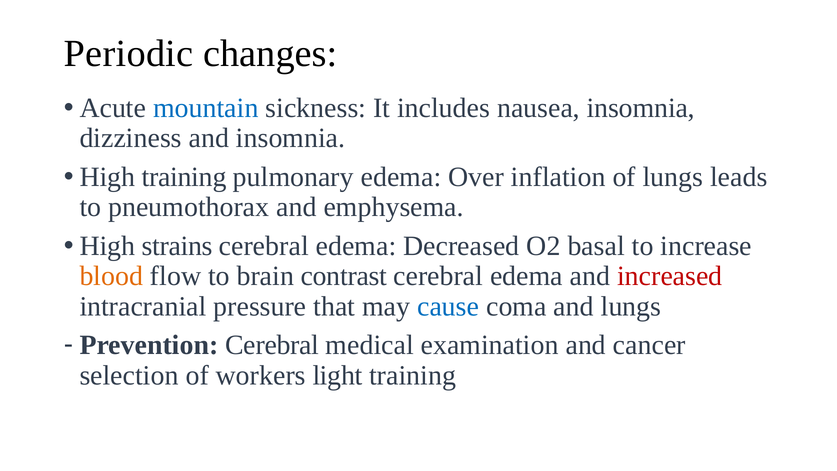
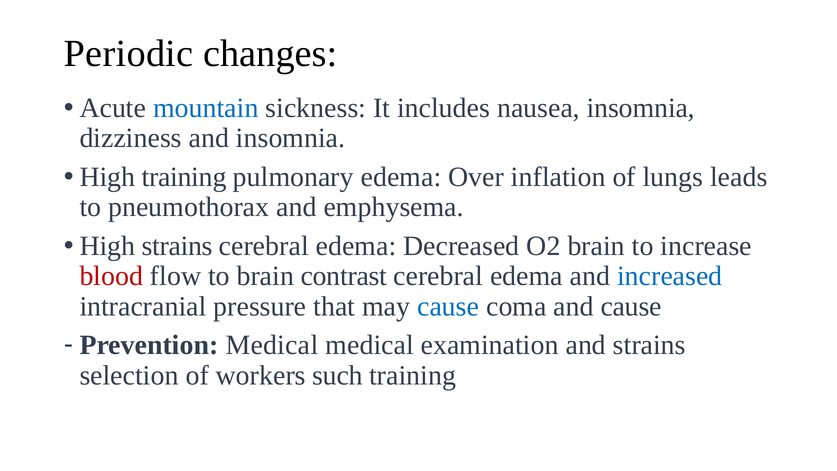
O2 basal: basal -> brain
blood colour: orange -> red
increased colour: red -> blue
and lungs: lungs -> cause
Prevention Cerebral: Cerebral -> Medical
and cancer: cancer -> strains
light: light -> such
